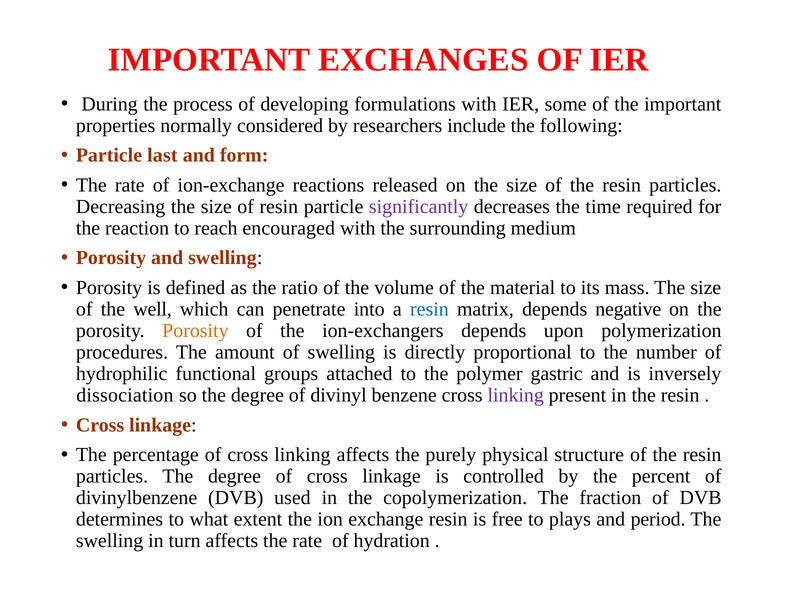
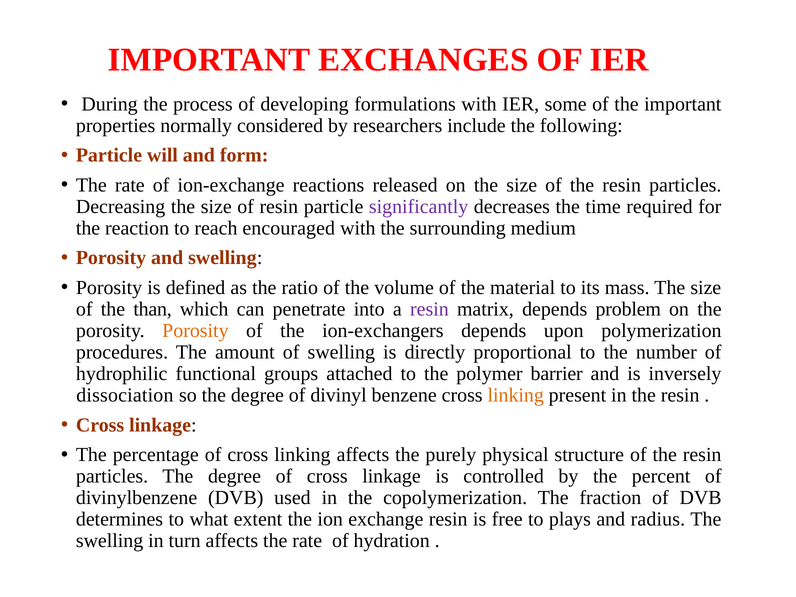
last: last -> will
well: well -> than
resin at (429, 309) colour: blue -> purple
negative: negative -> problem
gastric: gastric -> barrier
linking at (516, 395) colour: purple -> orange
period: period -> radius
